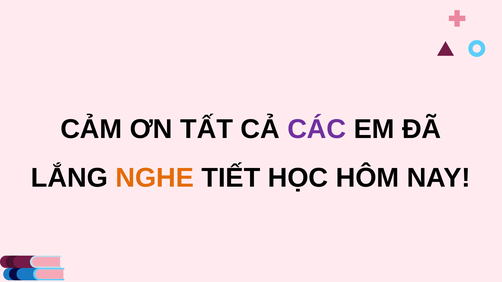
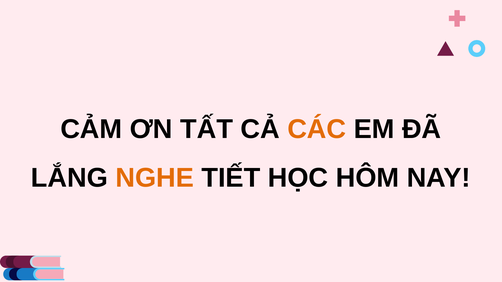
CÁC colour: purple -> orange
